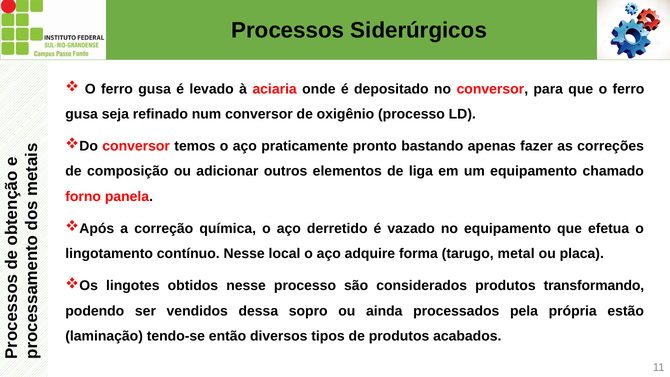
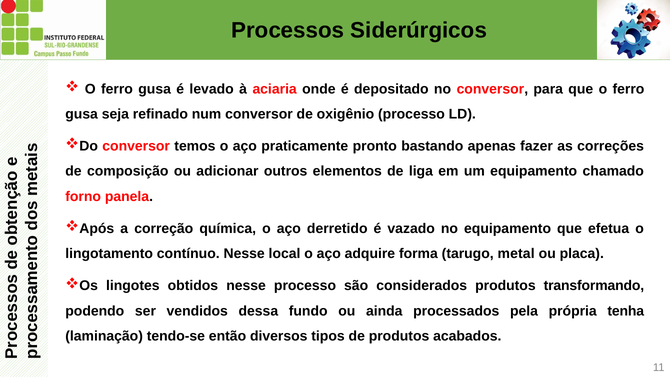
sopro: sopro -> fundo
estão: estão -> tenha
